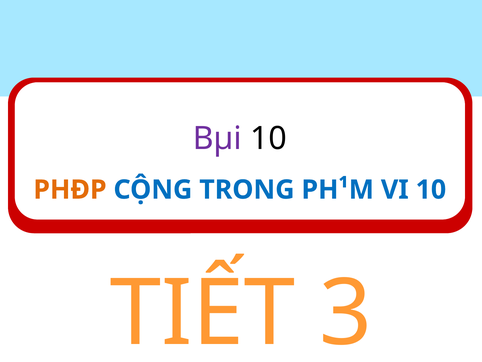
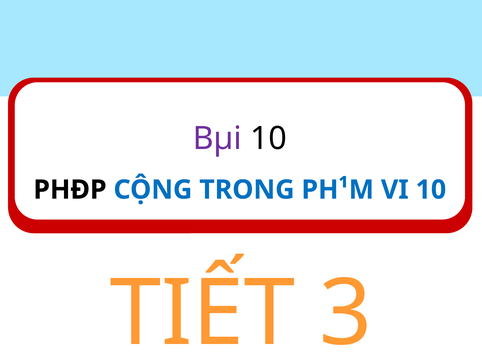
PHÐP colour: orange -> black
